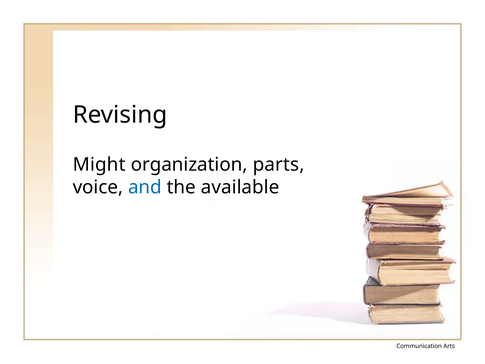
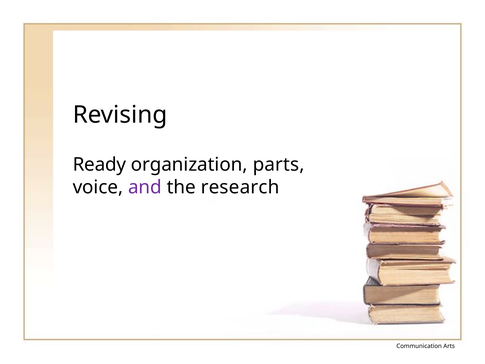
Might: Might -> Ready
and colour: blue -> purple
available: available -> research
